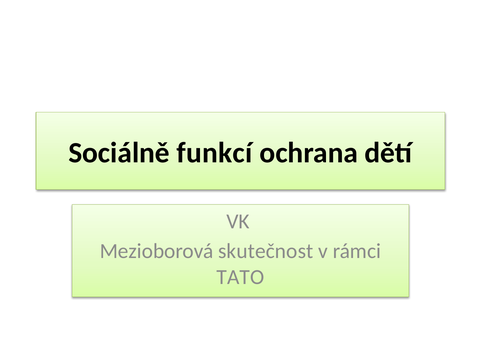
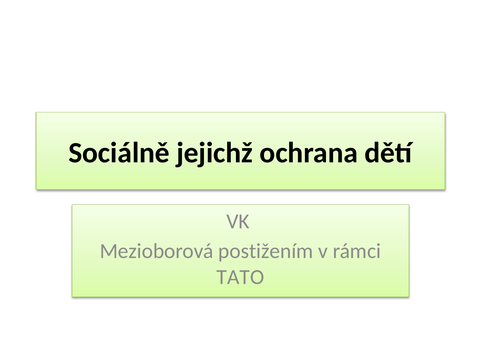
funkcí: funkcí -> jejichž
skutečnost: skutečnost -> postižením
